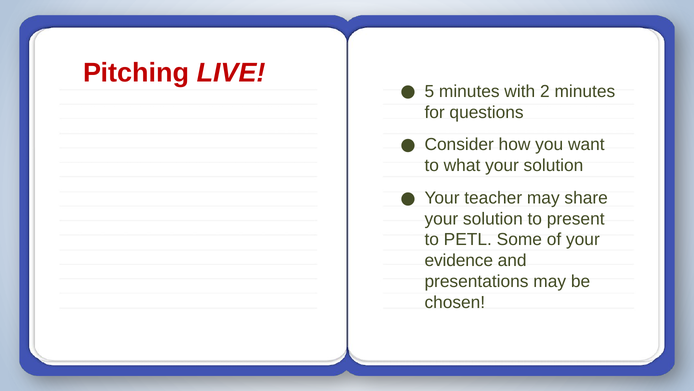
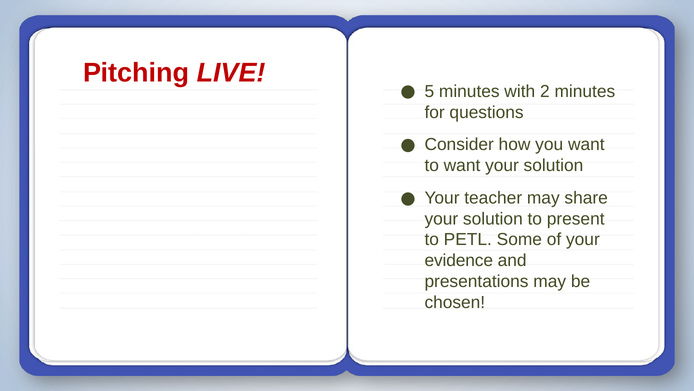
to what: what -> want
